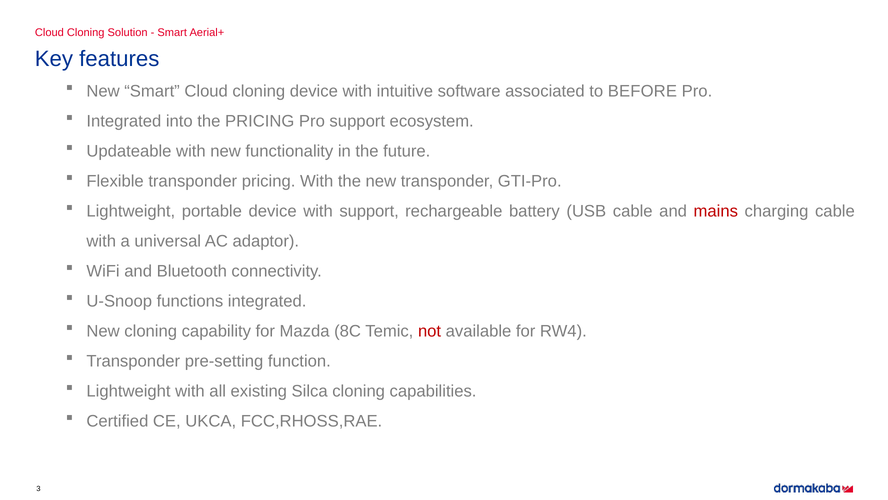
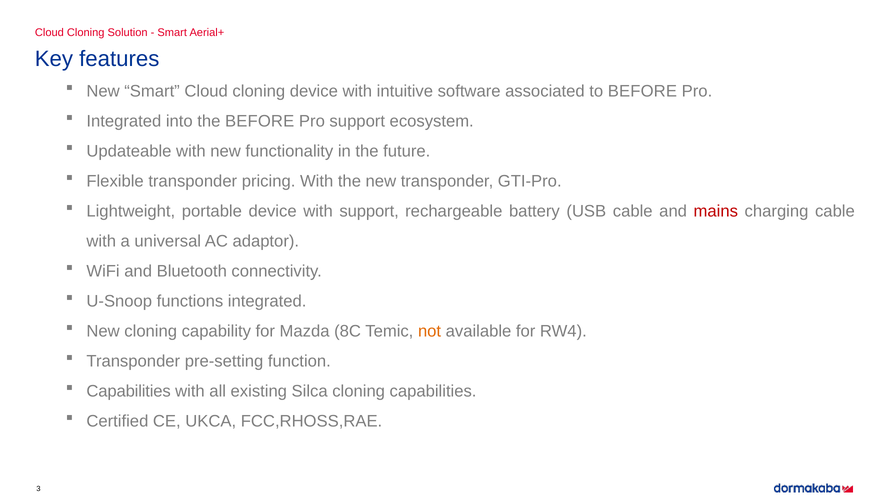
the PRICING: PRICING -> BEFORE
not colour: red -> orange
Lightweight at (129, 391): Lightweight -> Capabilities
